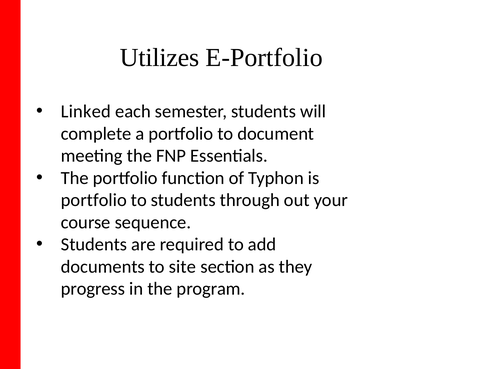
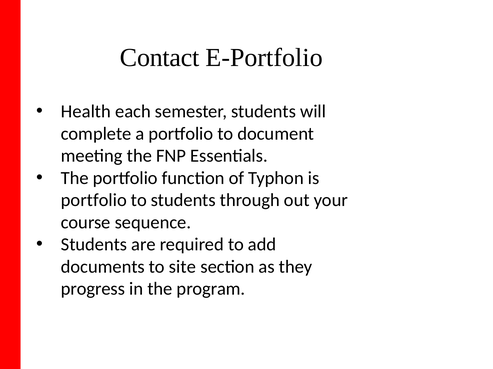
Utilizes: Utilizes -> Contact
Linked: Linked -> Health
